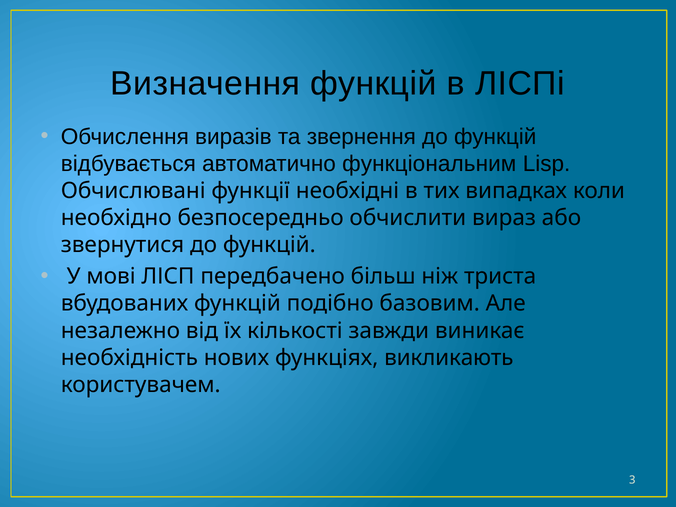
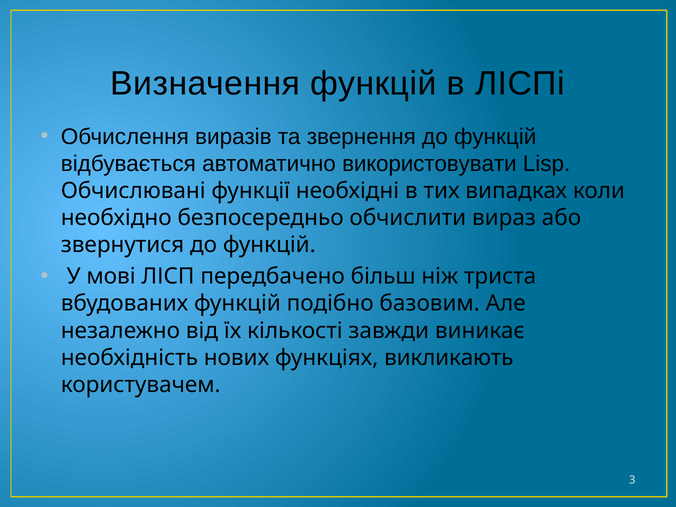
функціональним: функціональним -> використовувати
